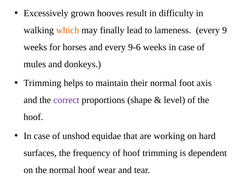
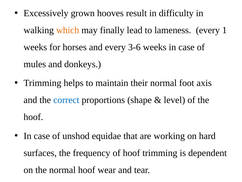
9: 9 -> 1
9-6: 9-6 -> 3-6
correct colour: purple -> blue
